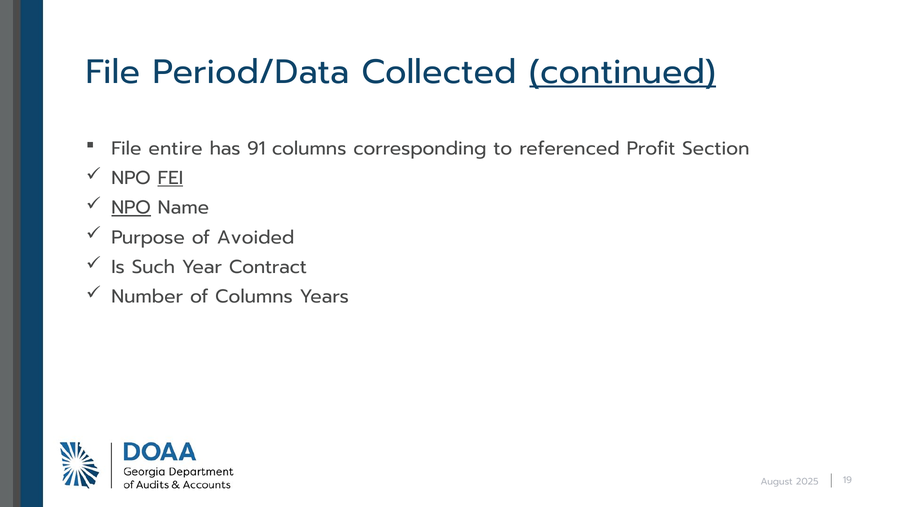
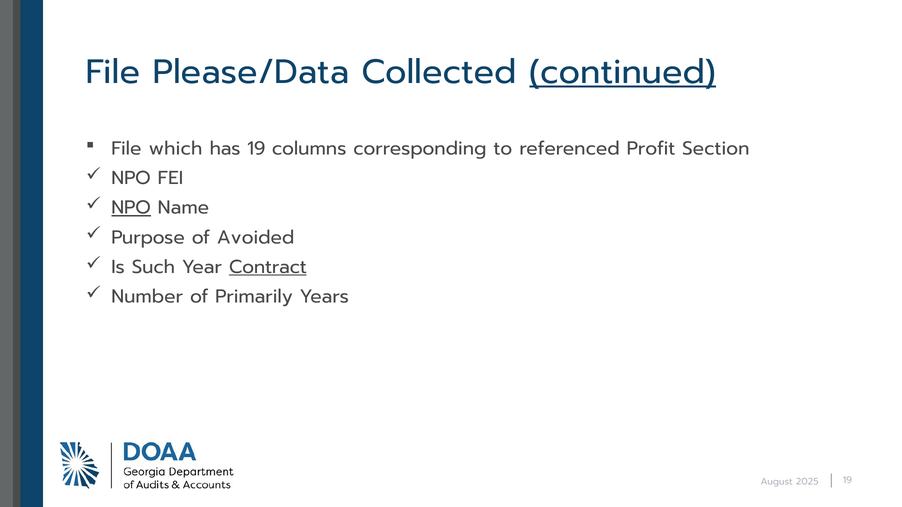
Period/Data: Period/Data -> Please/Data
entire: entire -> which
has 91: 91 -> 19
FEI underline: present -> none
Contract underline: none -> present
of Columns: Columns -> Primarily
